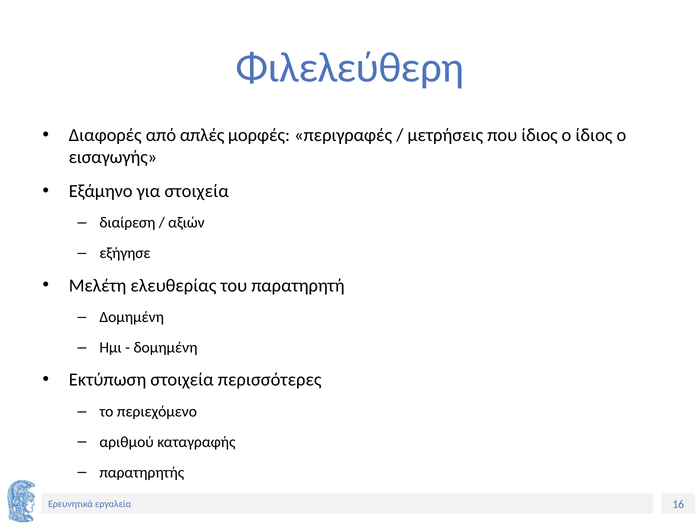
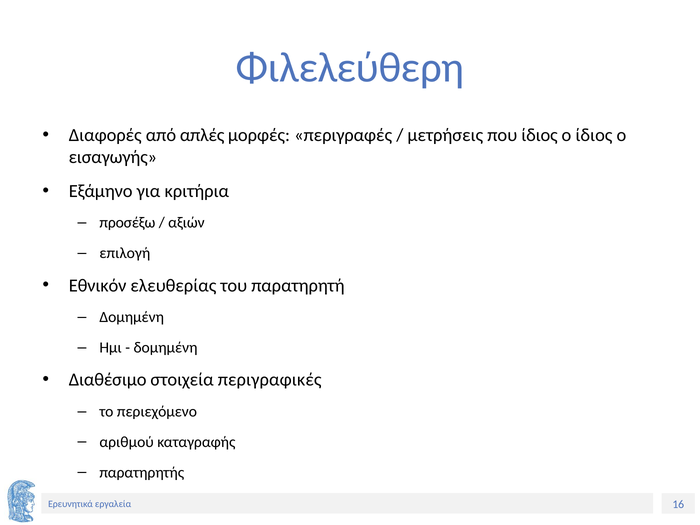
για στοιχεία: στοιχεία -> κριτήρια
διαίρεση: διαίρεση -> προσέξω
εξήγησε: εξήγησε -> επιλογή
Μελέτη: Μελέτη -> Εθνικόν
Εκτύπωση: Εκτύπωση -> Διαθέσιμο
περισσότερες: περισσότερες -> περιγραφικές
